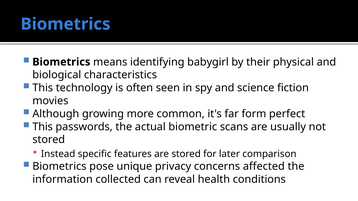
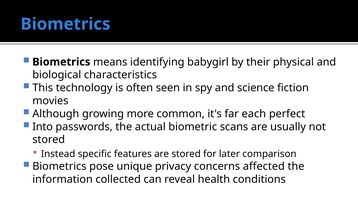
form: form -> each
This at (43, 127): This -> Into
